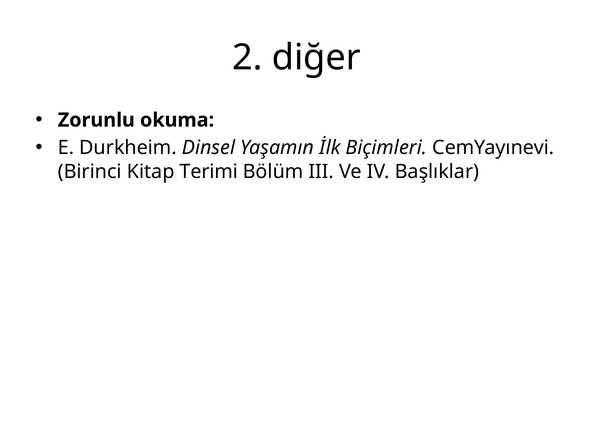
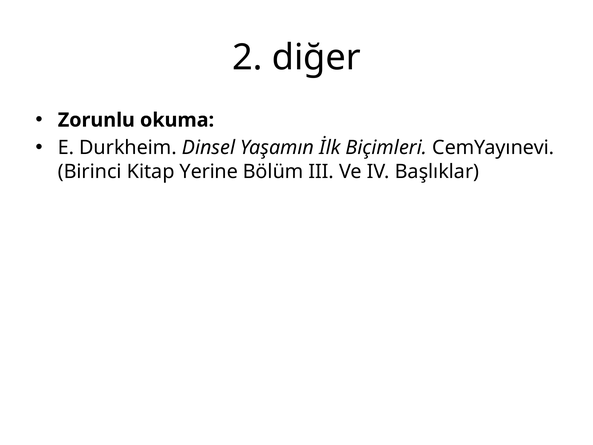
Terimi: Terimi -> Yerine
